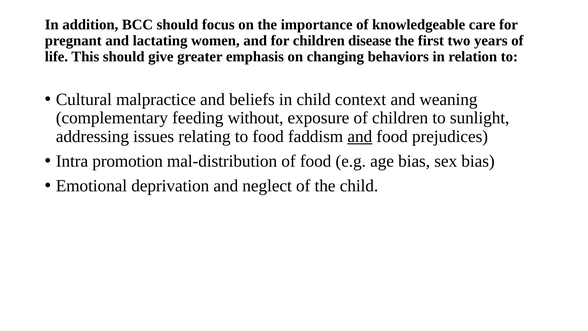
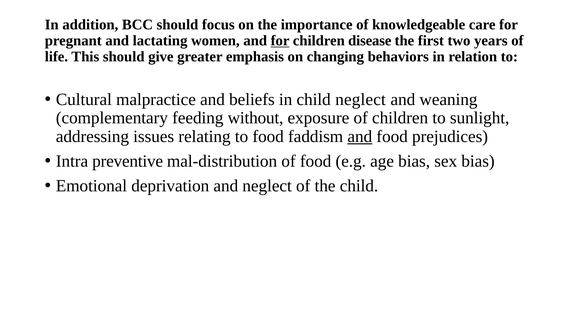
for at (280, 41) underline: none -> present
child context: context -> neglect
promotion: promotion -> preventive
